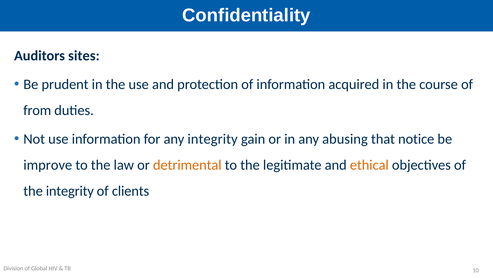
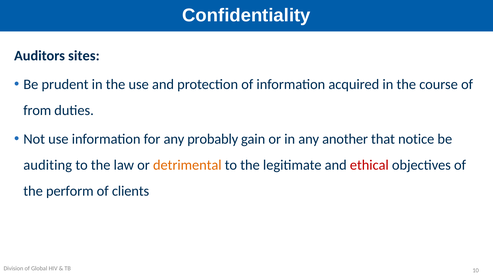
any integrity: integrity -> probably
abusing: abusing -> another
improve: improve -> auditing
ethical colour: orange -> red
the integrity: integrity -> perform
